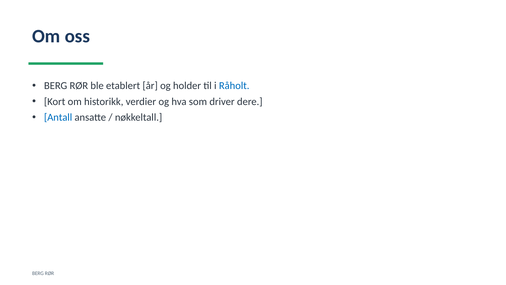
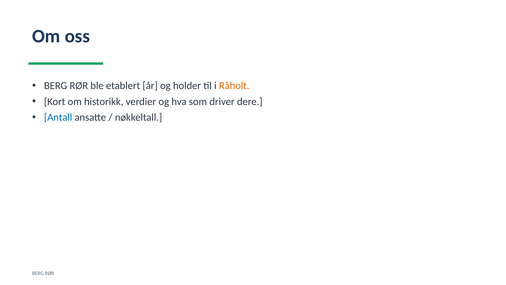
Råholt colour: blue -> orange
